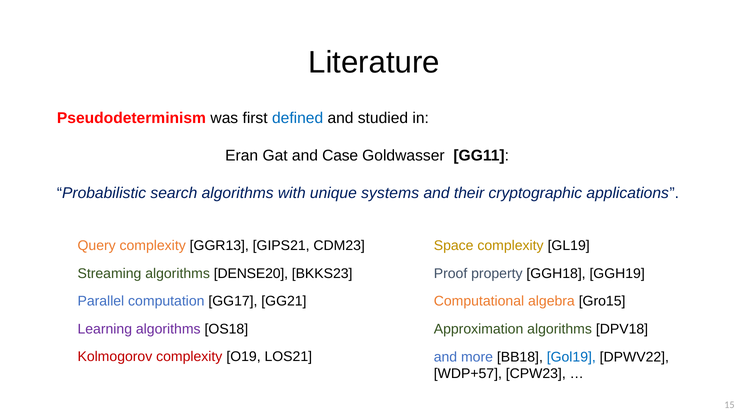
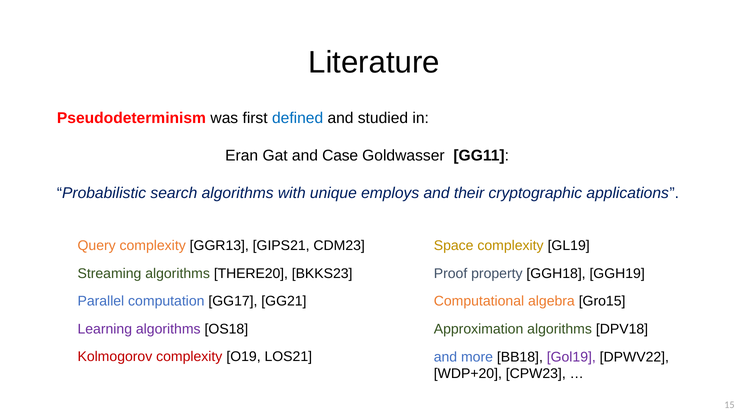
systems: systems -> employs
DENSE20: DENSE20 -> THERE20
Gol19 colour: blue -> purple
WDP+57: WDP+57 -> WDP+20
